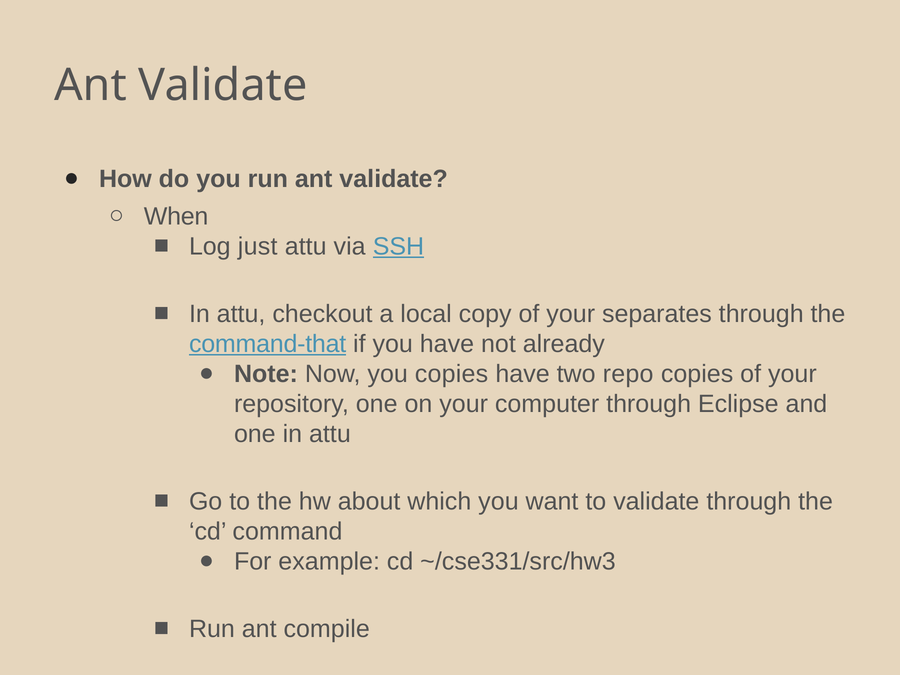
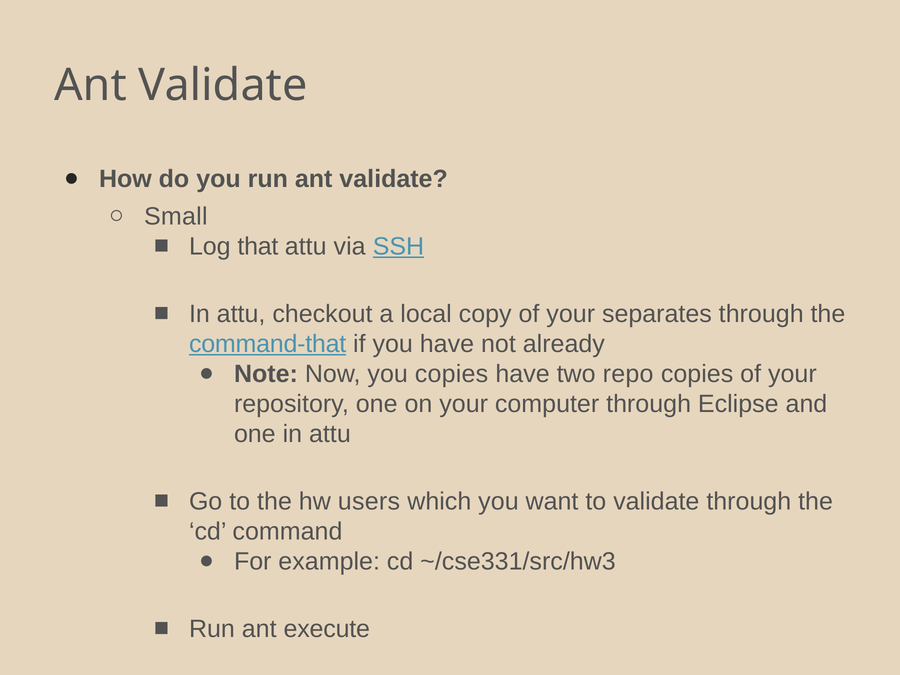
When: When -> Small
just: just -> that
about: about -> users
compile: compile -> execute
